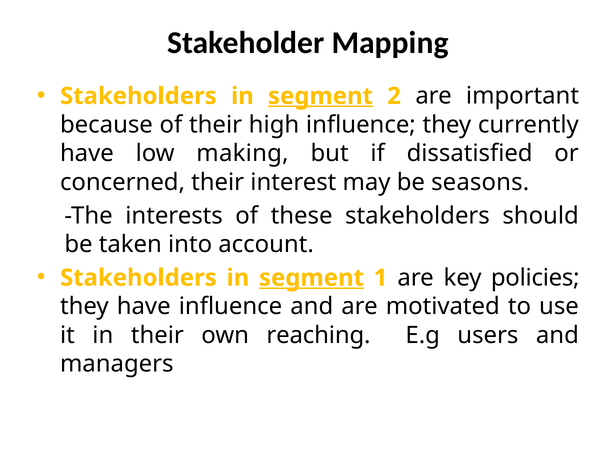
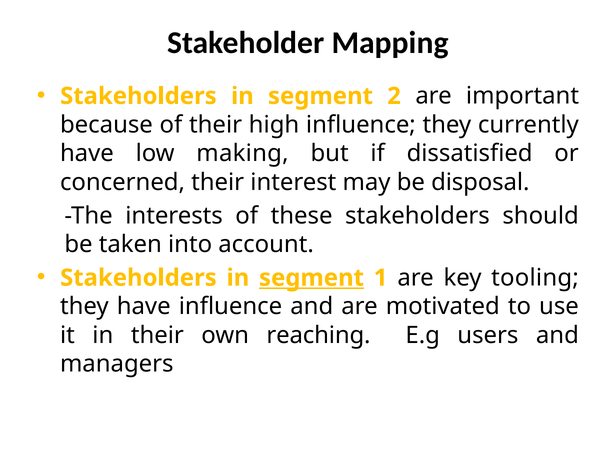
segment at (320, 96) underline: present -> none
seasons: seasons -> disposal
policies: policies -> tooling
